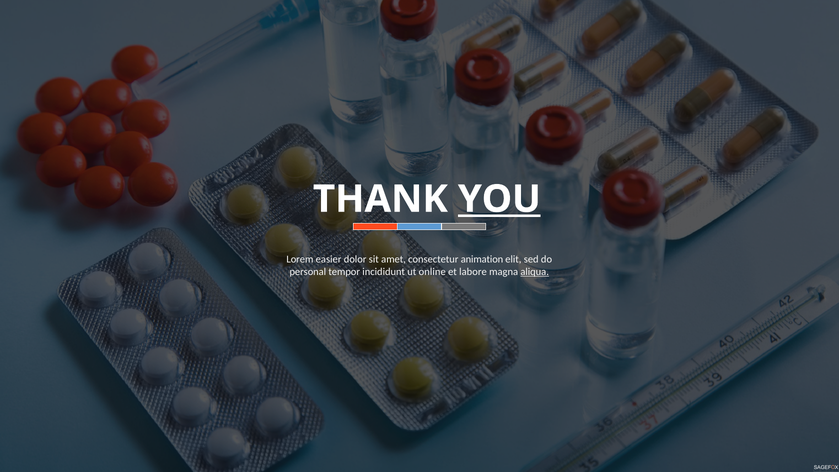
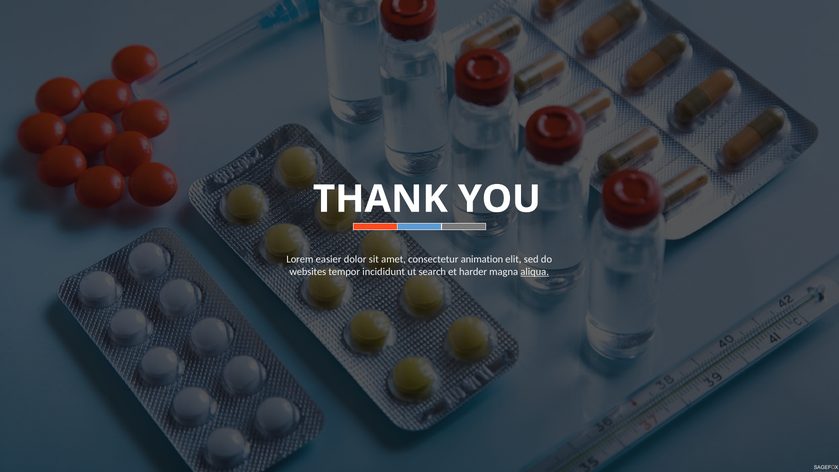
YOU underline: present -> none
personal: personal -> websites
online: online -> search
labore: labore -> harder
